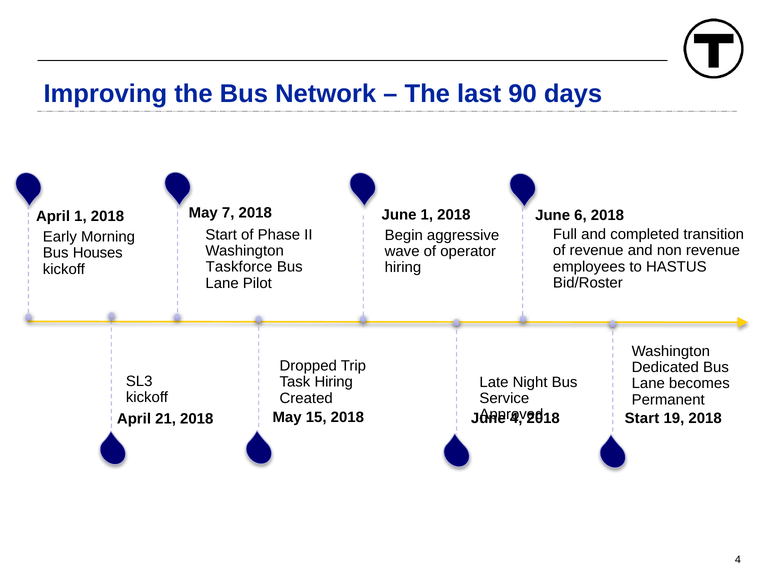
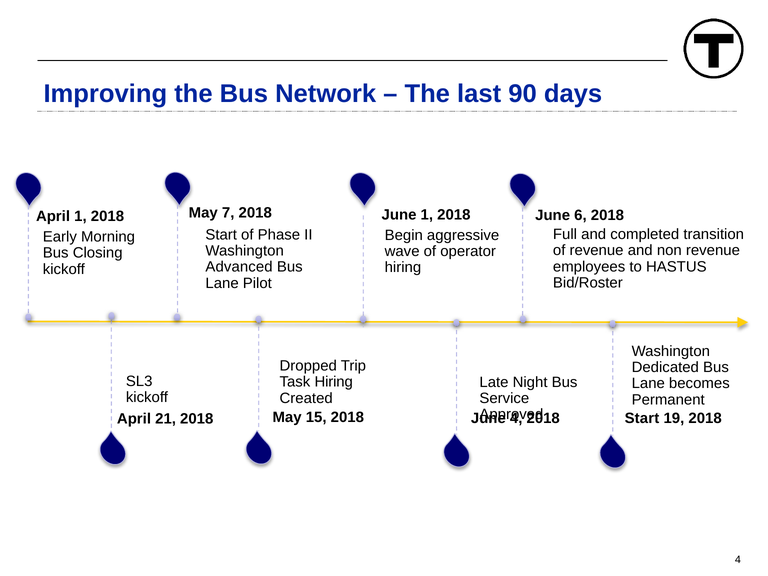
Houses: Houses -> Closing
Taskforce: Taskforce -> Advanced
